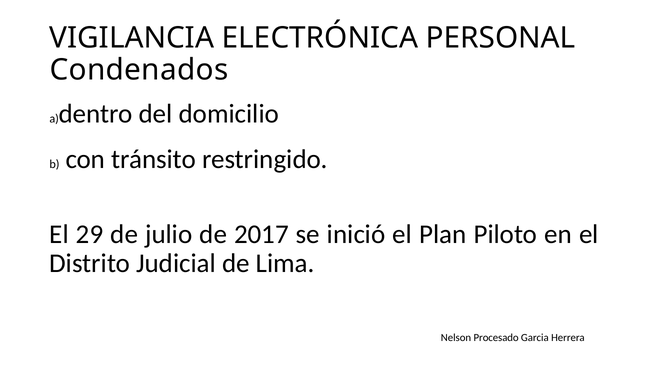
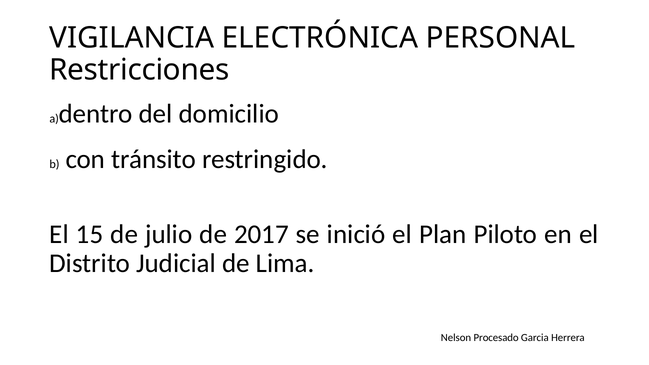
Condenados: Condenados -> Restricciones
29: 29 -> 15
